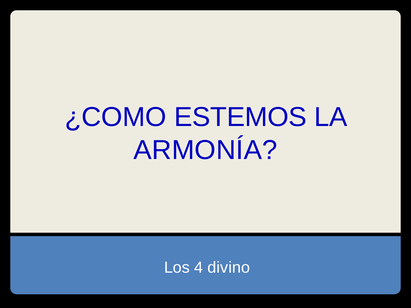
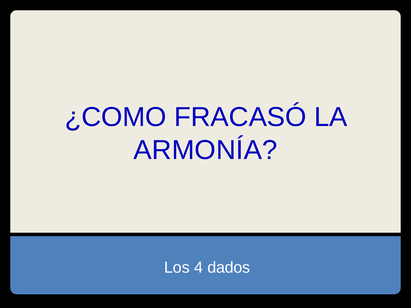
ESTEMOS: ESTEMOS -> FRACASÓ
divino: divino -> dados
